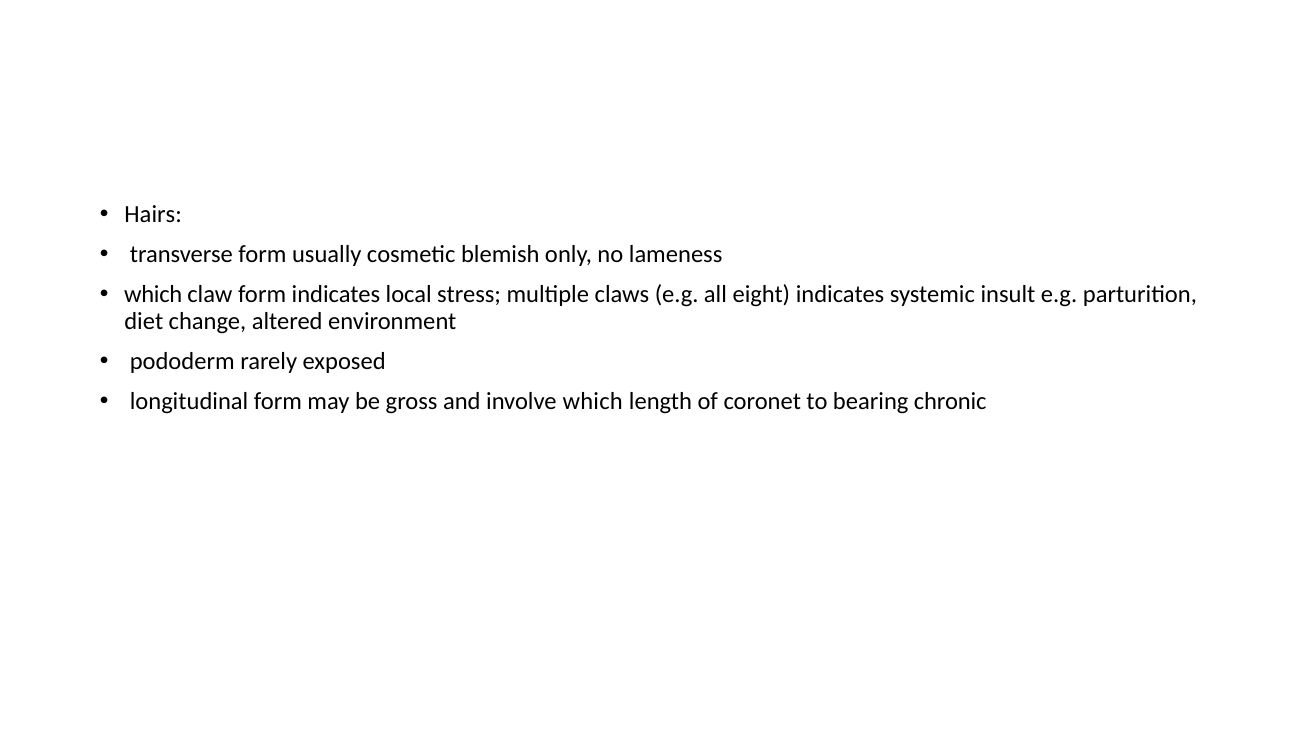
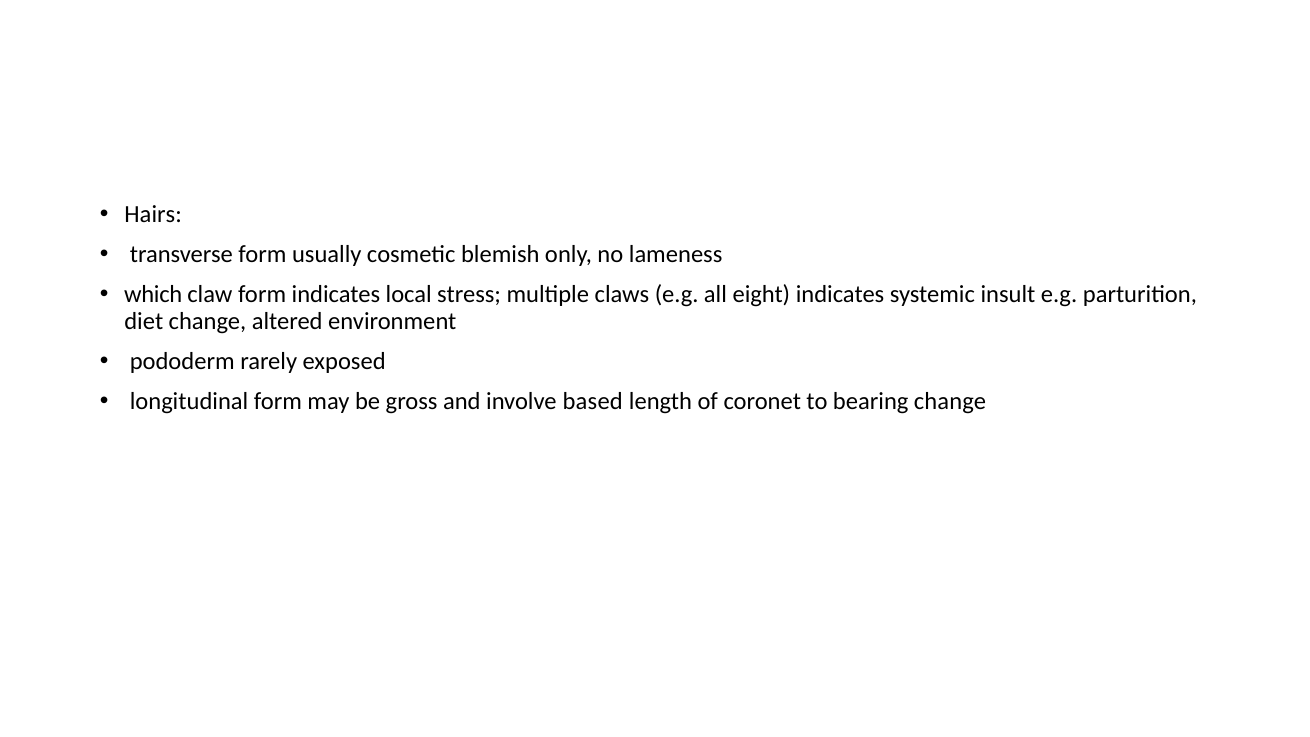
involve which: which -> based
bearing chronic: chronic -> change
